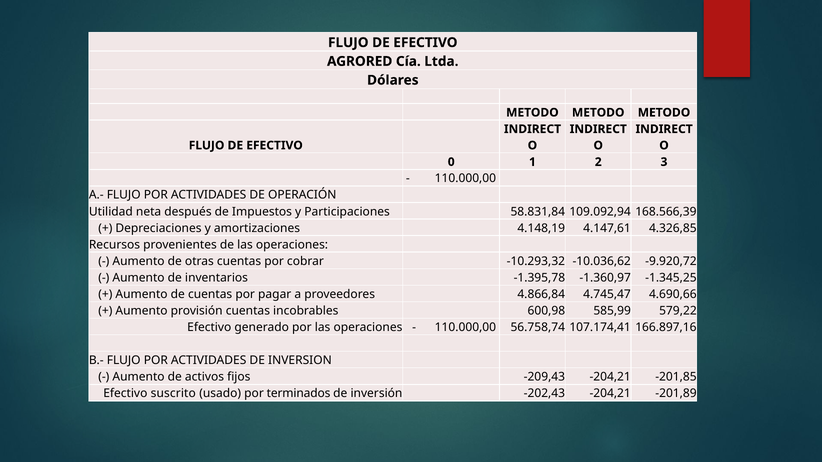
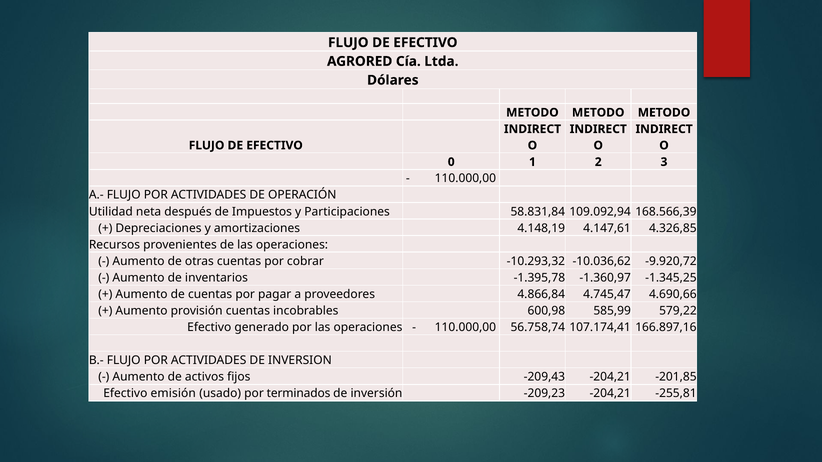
suscrito: suscrito -> emisión
-202,43: -202,43 -> -209,23
-201,89: -201,89 -> -255,81
